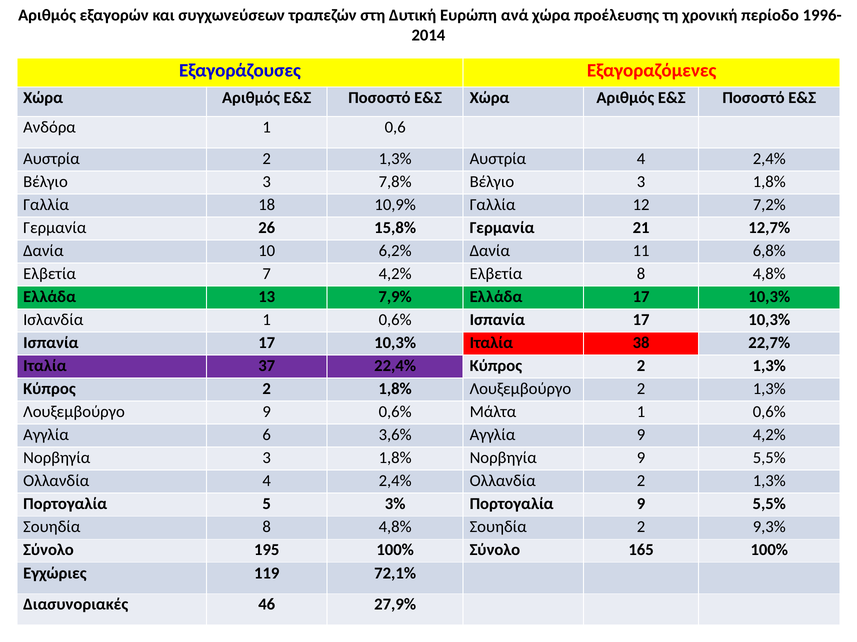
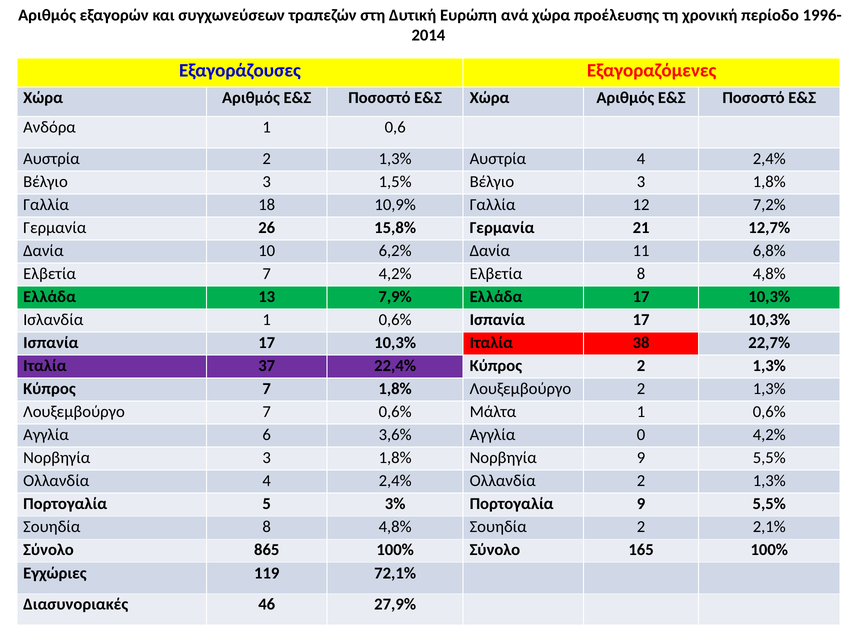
7,8%: 7,8% -> 1,5%
2 at (267, 389): 2 -> 7
Λουξεμβούργο 9: 9 -> 7
Αγγλία 9: 9 -> 0
9,3%: 9,3% -> 2,1%
195: 195 -> 865
